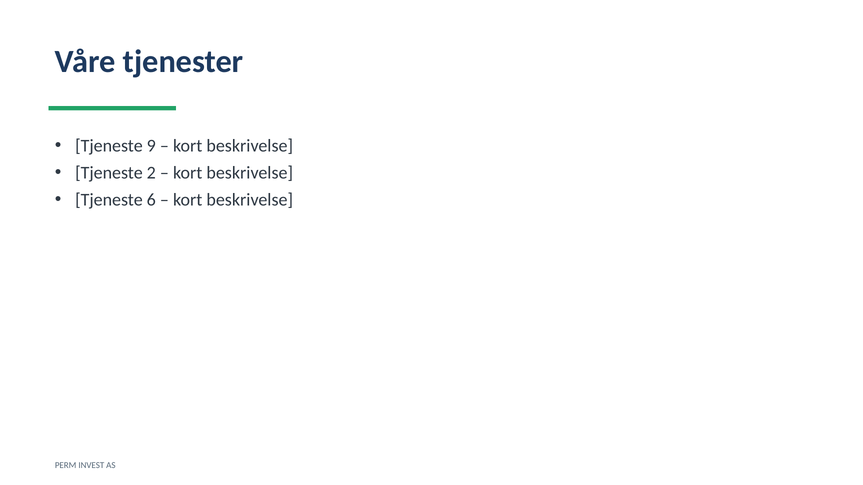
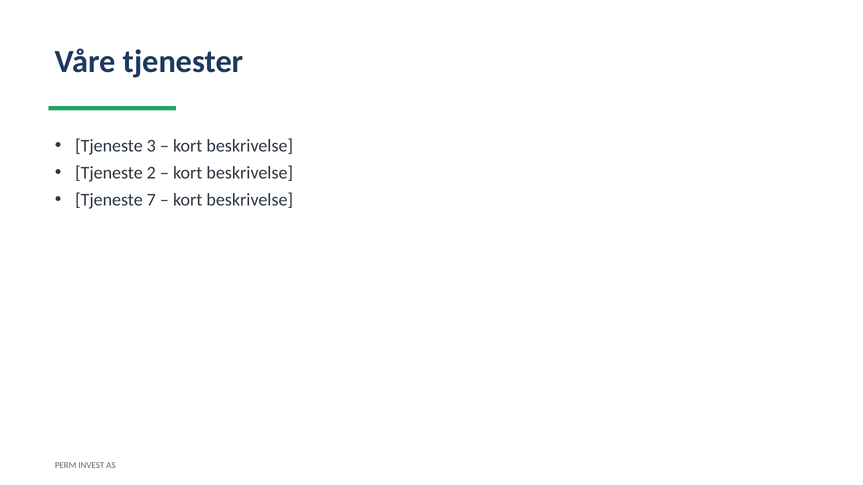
9: 9 -> 3
6: 6 -> 7
